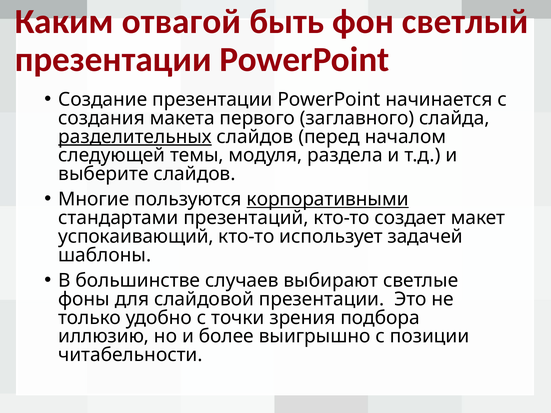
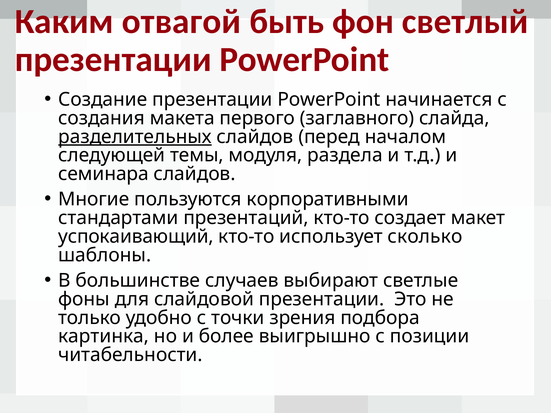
выберите: выберите -> семинара
корпоративными underline: present -> none
задачей: задачей -> сколько
иллюзию: иллюзию -> картинка
